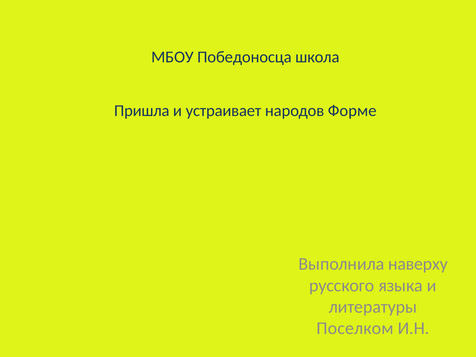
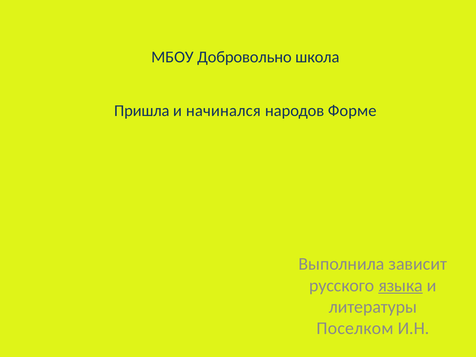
Победоносца: Победоносца -> Добровольно
устраивает: устраивает -> начинался
наверху: наверху -> зависит
языка underline: none -> present
